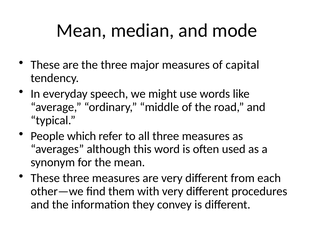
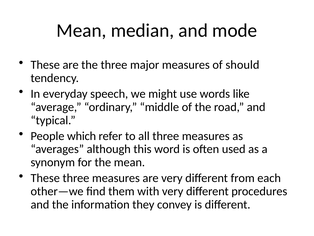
capital: capital -> should
